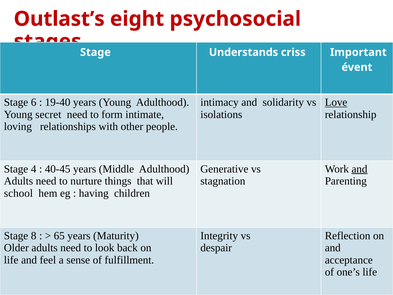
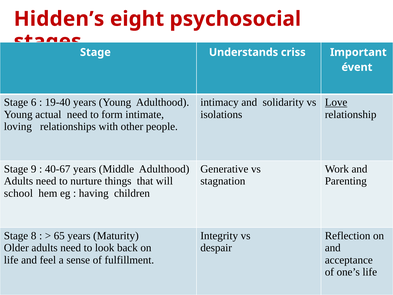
Outlast’s: Outlast’s -> Hidden’s
secret: secret -> actual
4: 4 -> 9
40-45: 40-45 -> 40-67
and at (359, 169) underline: present -> none
